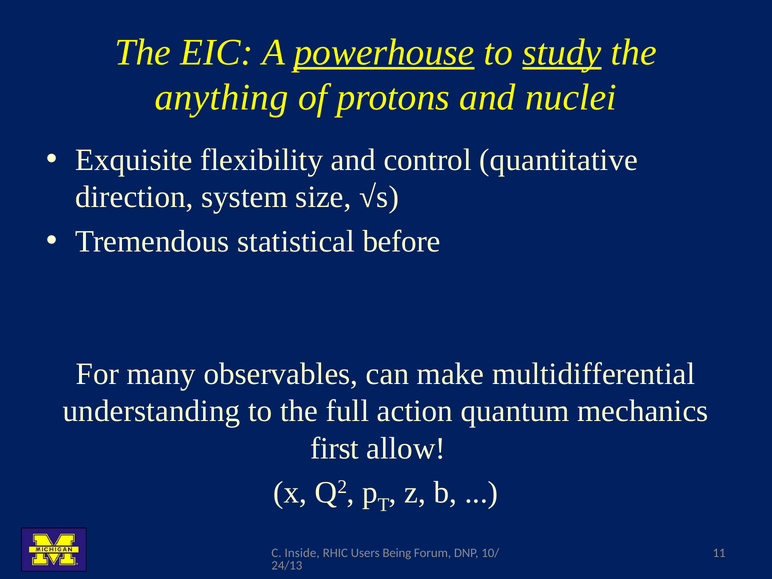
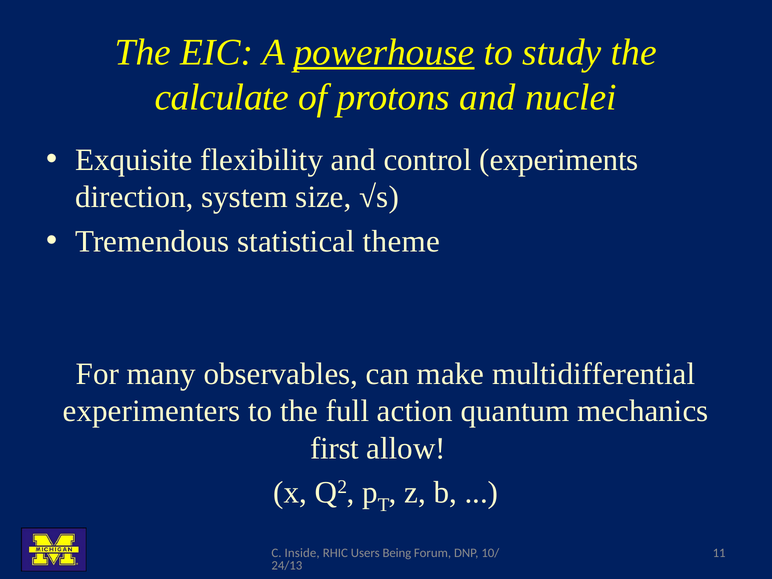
study underline: present -> none
anything: anything -> calculate
quantitative: quantitative -> experiments
before: before -> theme
understanding: understanding -> experimenters
